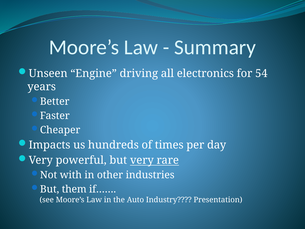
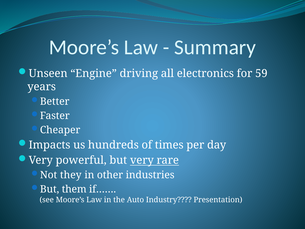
54: 54 -> 59
with: with -> they
